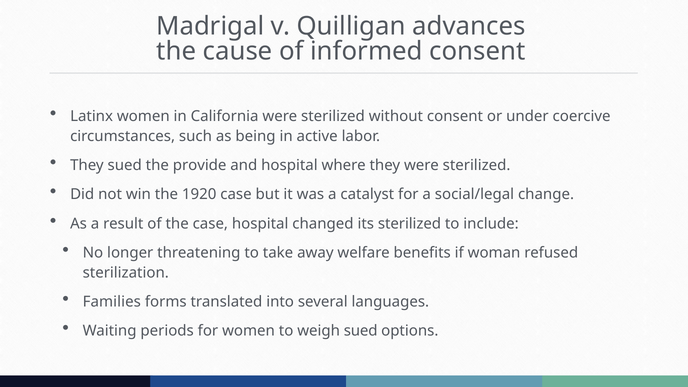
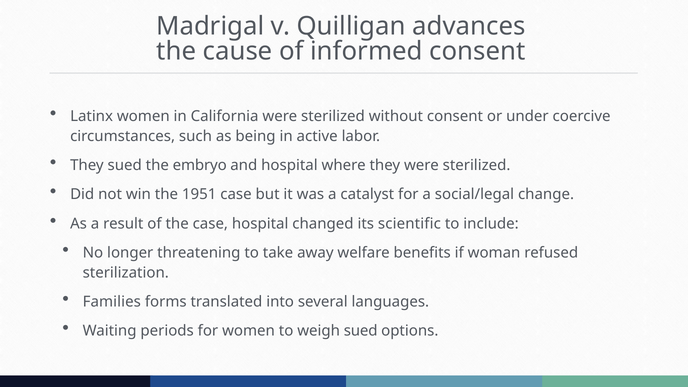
provide: provide -> embryo
1920: 1920 -> 1951
its sterilized: sterilized -> scientific
